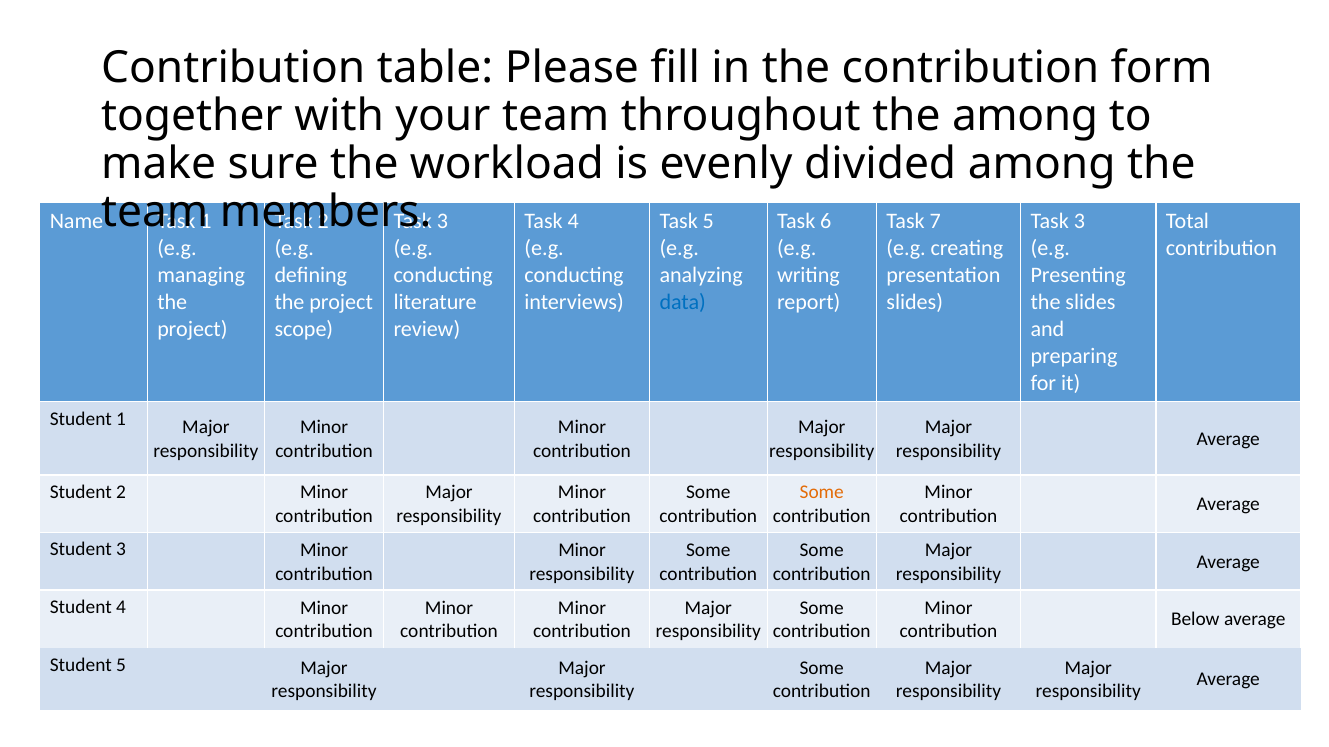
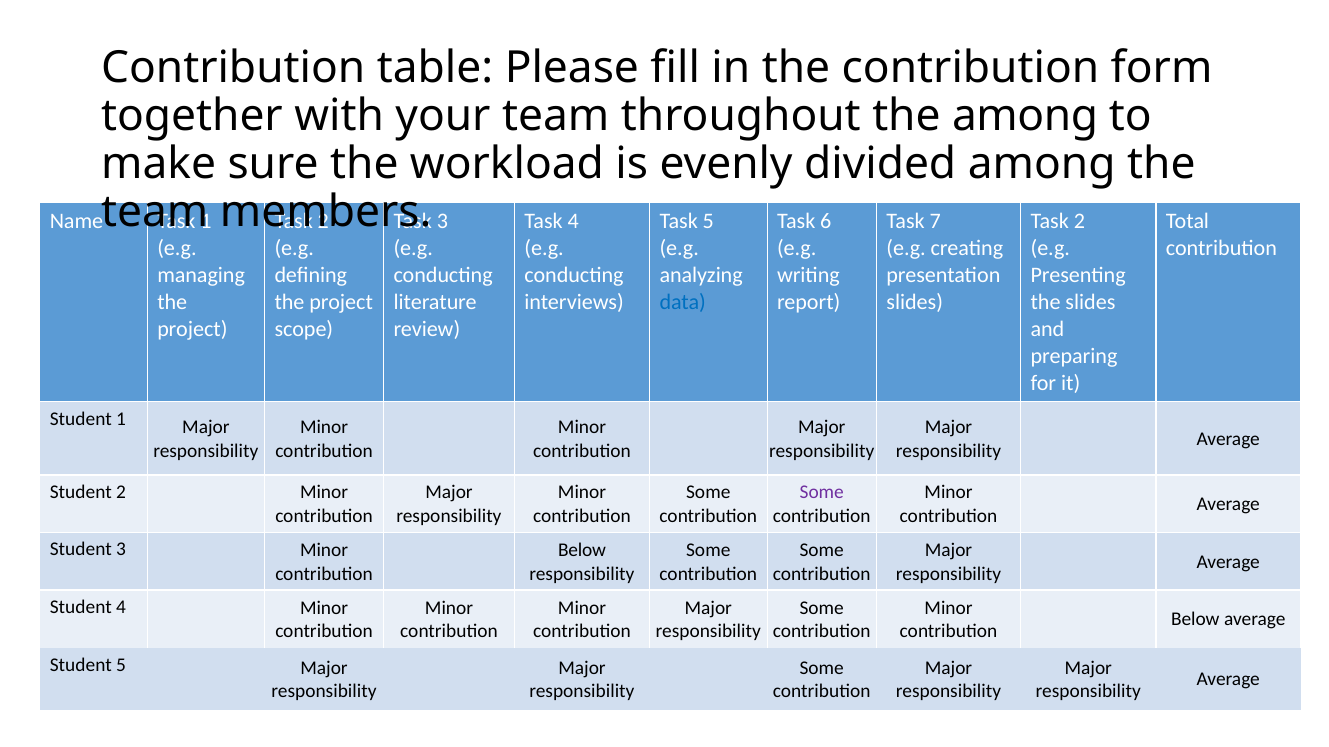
3 at (1079, 221): 3 -> 2
Some at (822, 493) colour: orange -> purple
Minor at (582, 551): Minor -> Below
